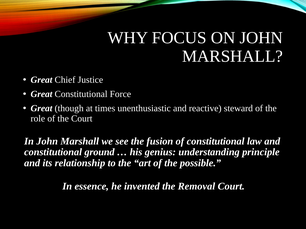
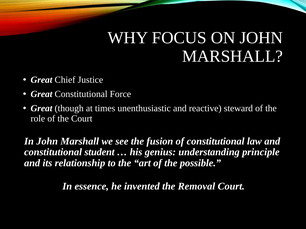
ground: ground -> student
